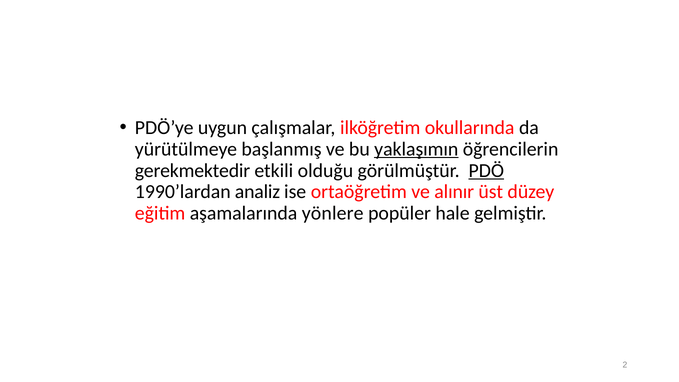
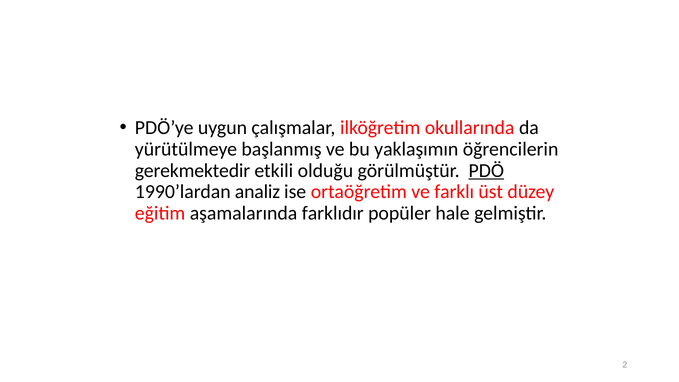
yaklaşımın underline: present -> none
alınır: alınır -> farklı
yönlere: yönlere -> farklıdır
